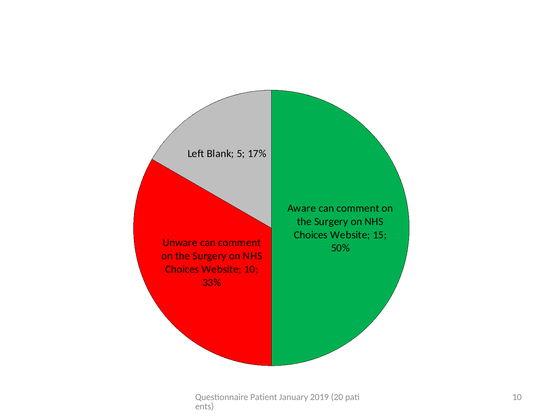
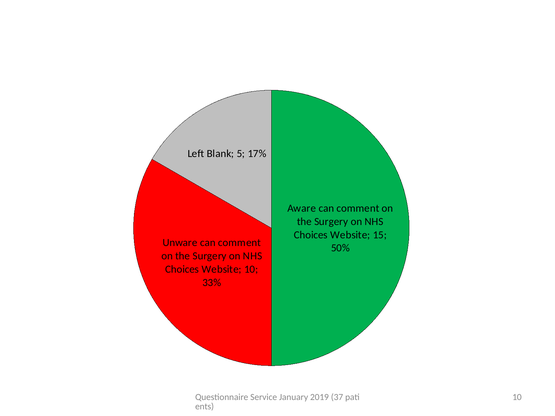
Patient: Patient -> Service
20: 20 -> 37
